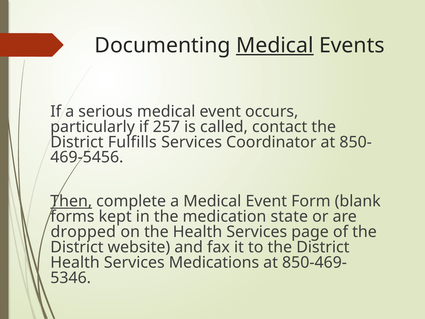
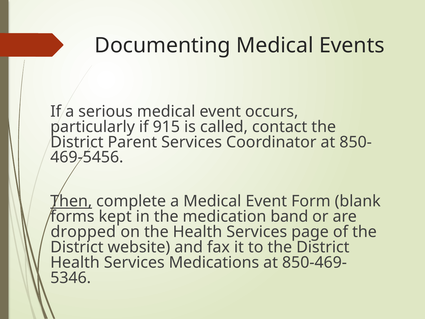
Medical at (275, 45) underline: present -> none
257: 257 -> 915
Fulfills: Fulfills -> Parent
state: state -> band
